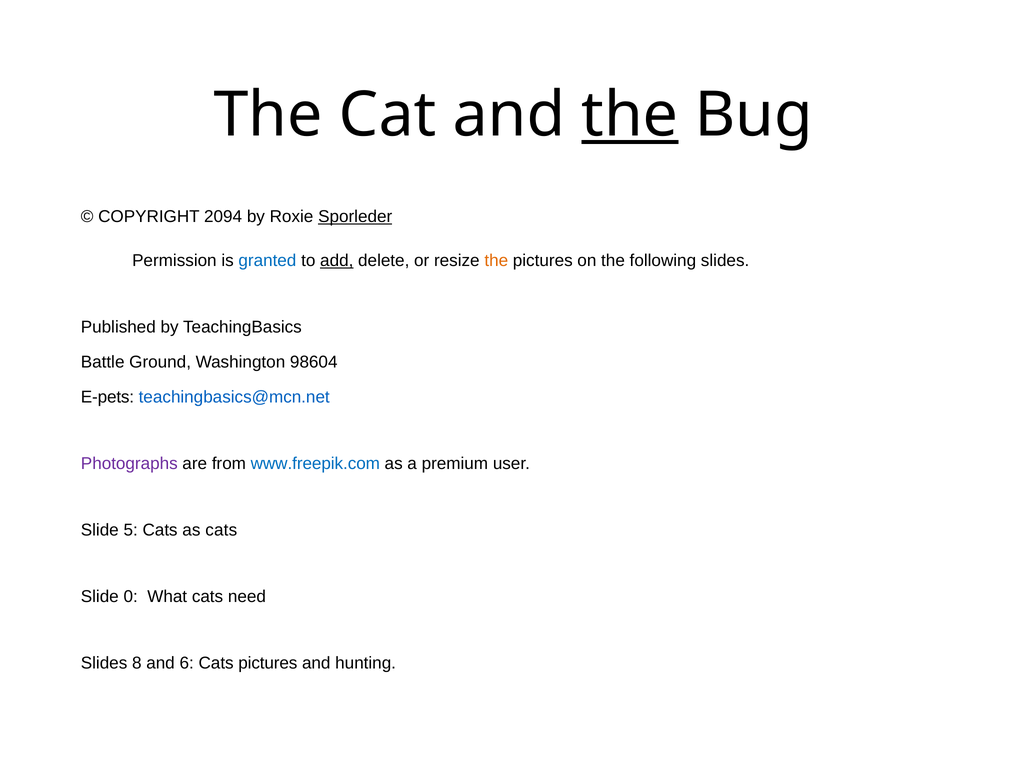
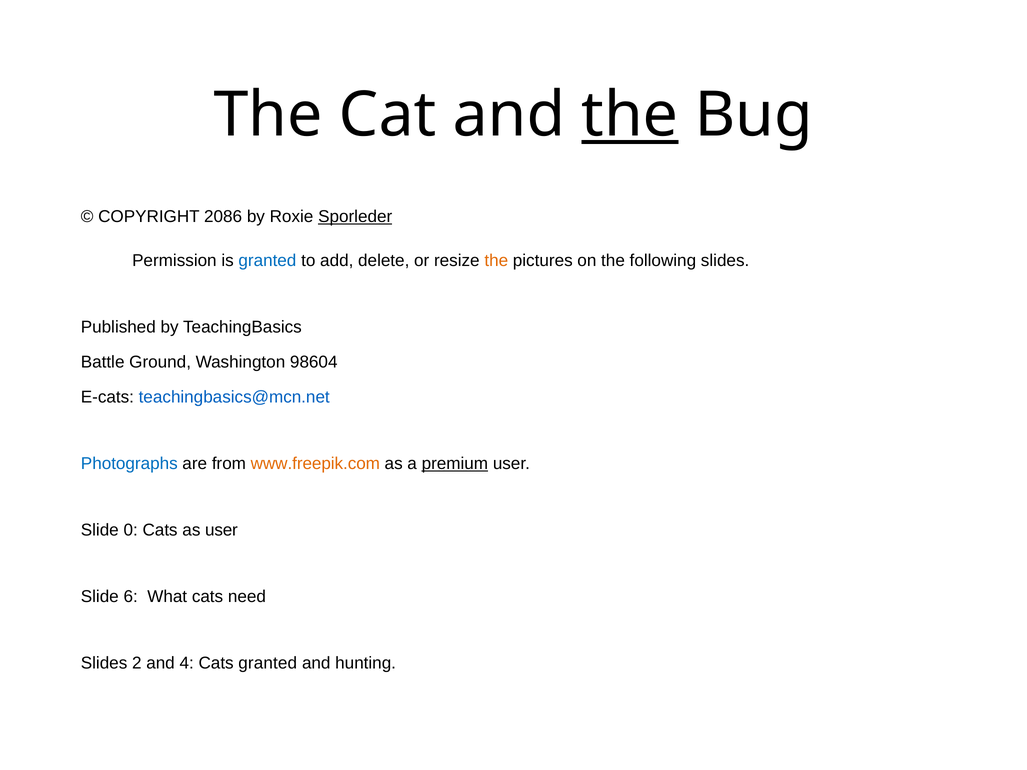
2094: 2094 -> 2086
add underline: present -> none
E-pets: E-pets -> E-cats
Photographs colour: purple -> blue
www.freepik.com colour: blue -> orange
premium underline: none -> present
5: 5 -> 0
as cats: cats -> user
0: 0 -> 6
8: 8 -> 2
6: 6 -> 4
Cats pictures: pictures -> granted
